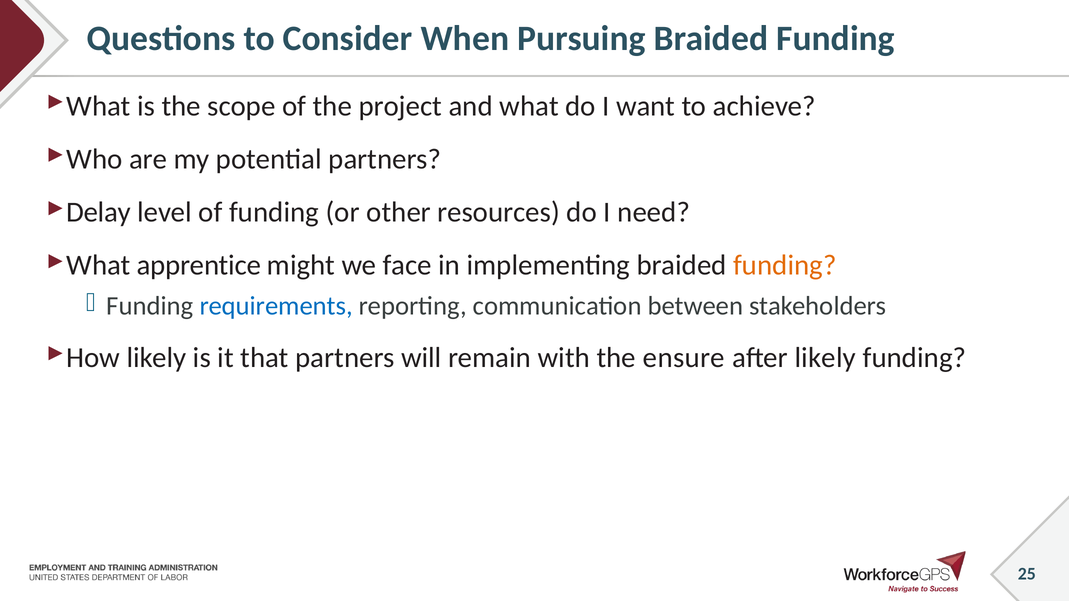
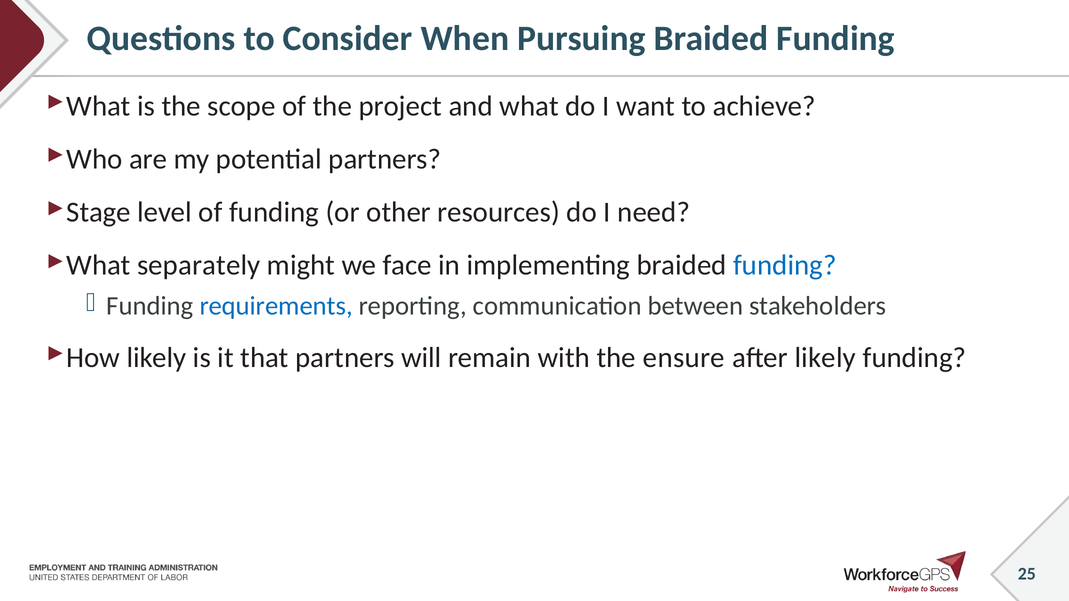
Delay: Delay -> Stage
apprentice: apprentice -> separately
funding at (785, 265) colour: orange -> blue
